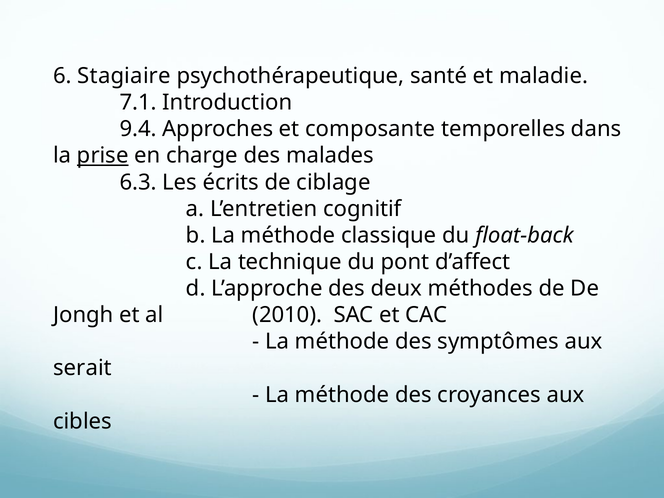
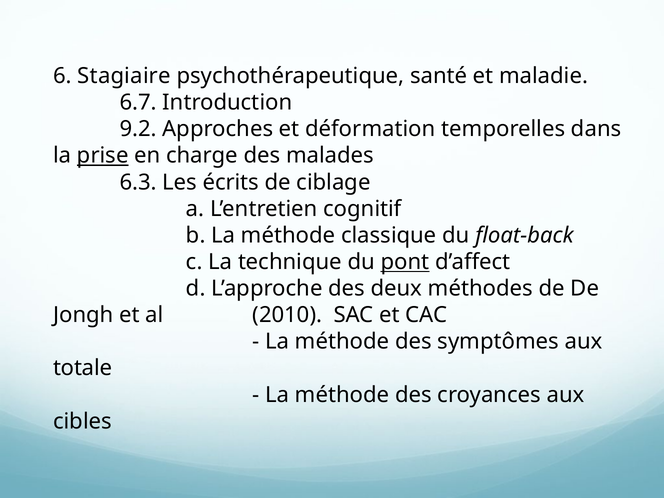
7.1: 7.1 -> 6.7
9.4: 9.4 -> 9.2
composante: composante -> déformation
pont underline: none -> present
serait: serait -> totale
